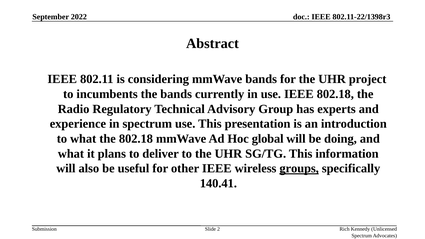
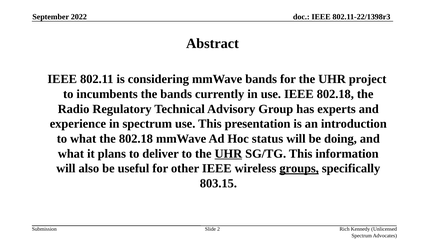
global: global -> status
UHR at (228, 154) underline: none -> present
140.41: 140.41 -> 803.15
